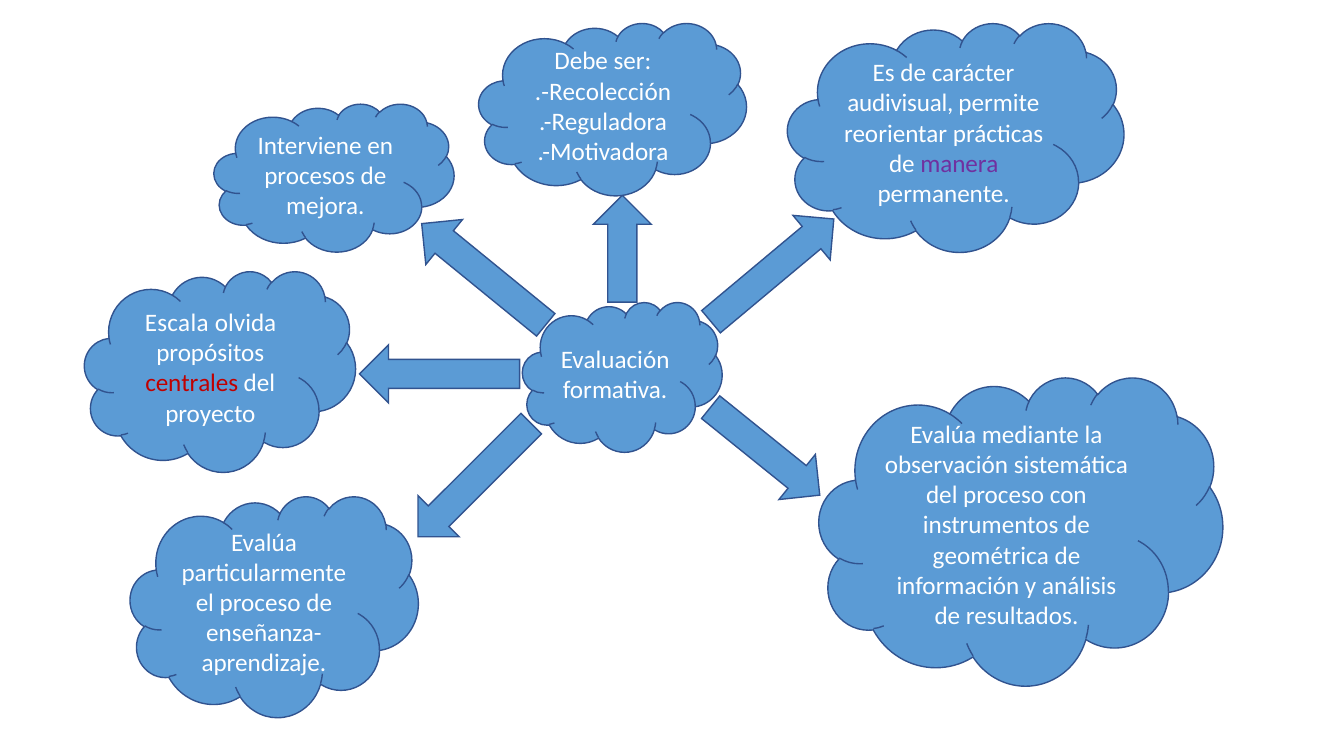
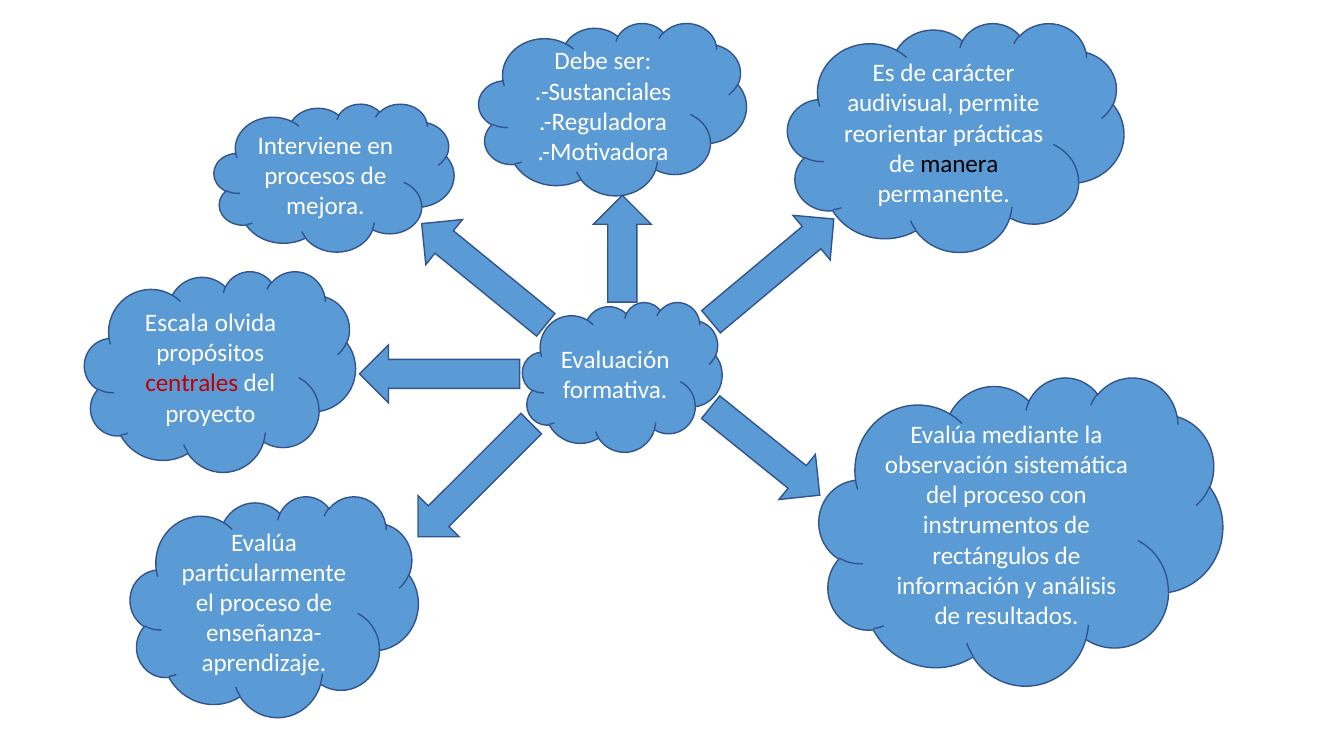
.-Recolección: .-Recolección -> .-Sustanciales
manera colour: purple -> black
geométrica: geométrica -> rectángulos
